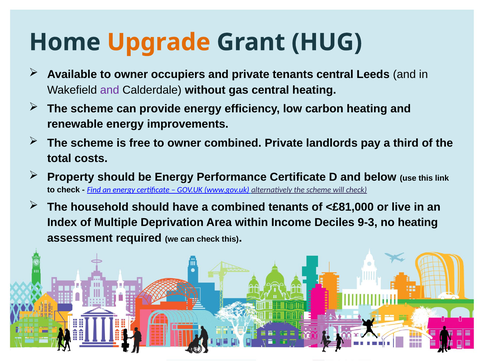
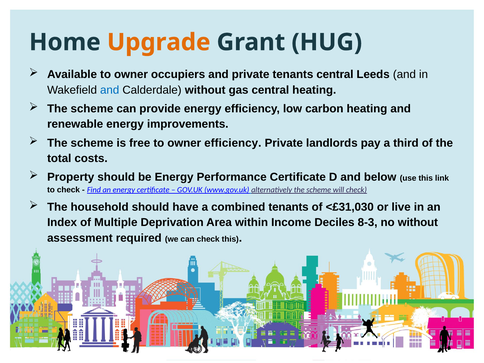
and at (110, 90) colour: purple -> blue
owner combined: combined -> efficiency
<£81,000: <£81,000 -> <£31,030
9-3: 9-3 -> 8-3
no heating: heating -> without
